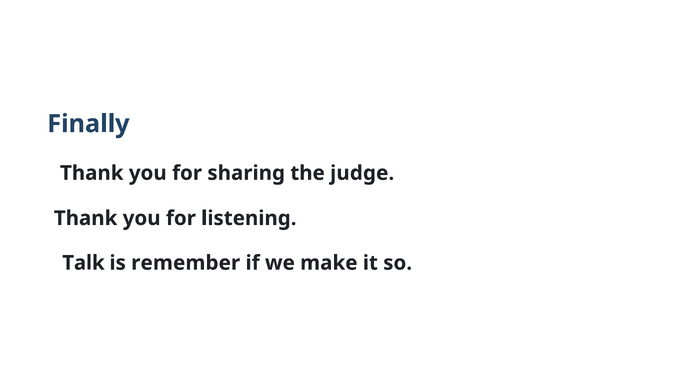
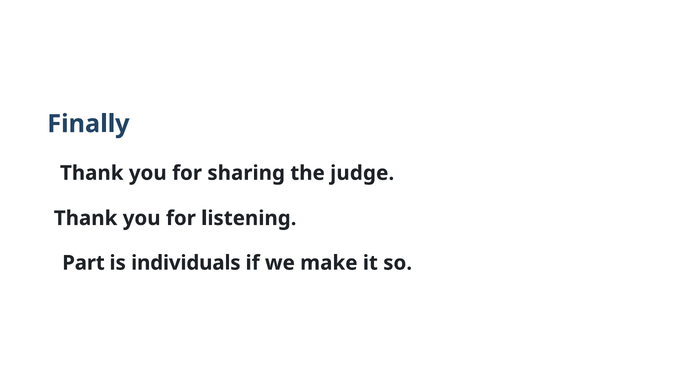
Talk: Talk -> Part
remember: remember -> individuals
